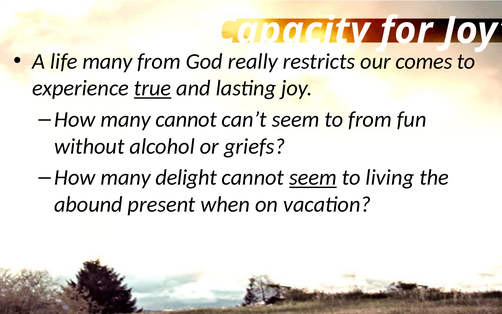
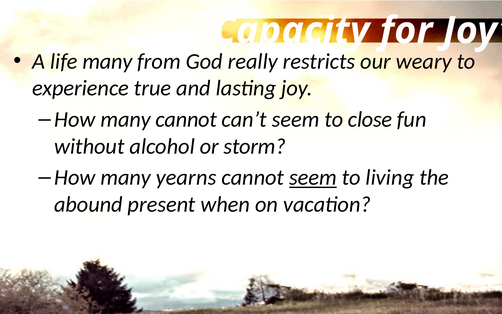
comes: comes -> weary
true underline: present -> none
to from: from -> close
griefs: griefs -> storm
delight: delight -> yearns
